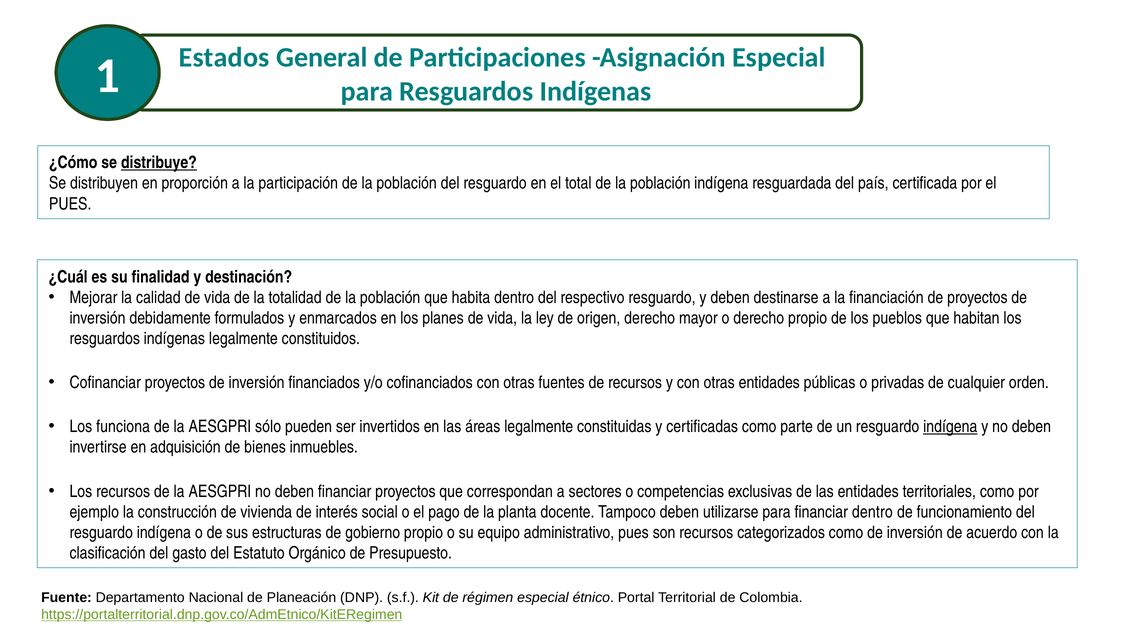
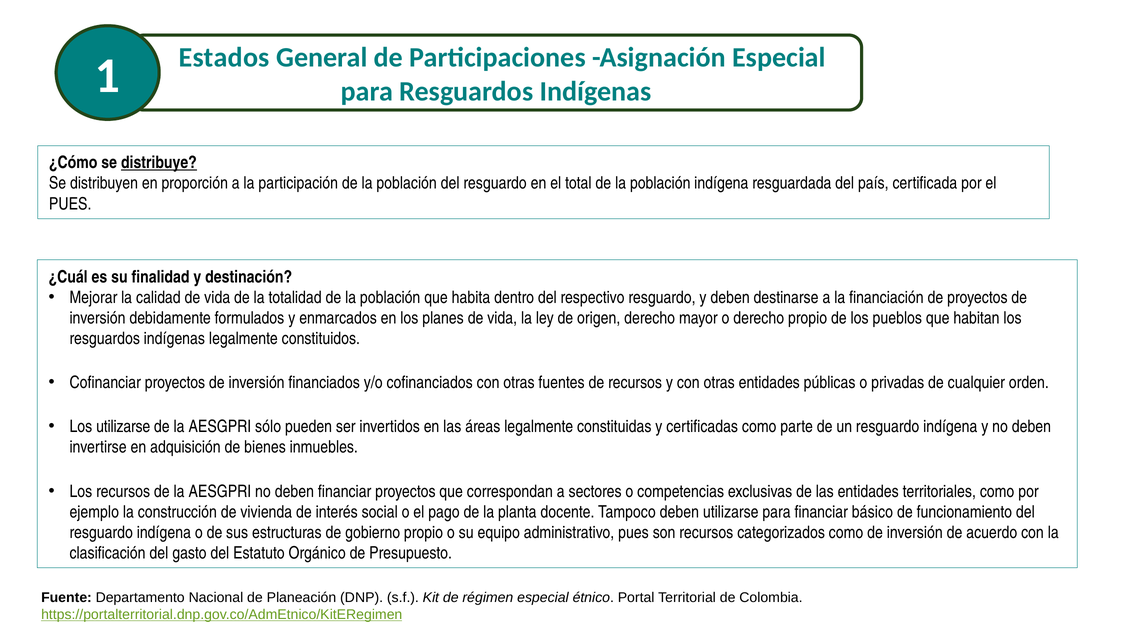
Los funciona: funciona -> utilizarse
indígena at (950, 427) underline: present -> none
financiar dentro: dentro -> básico
